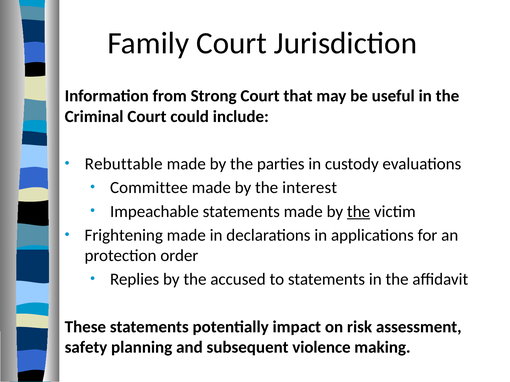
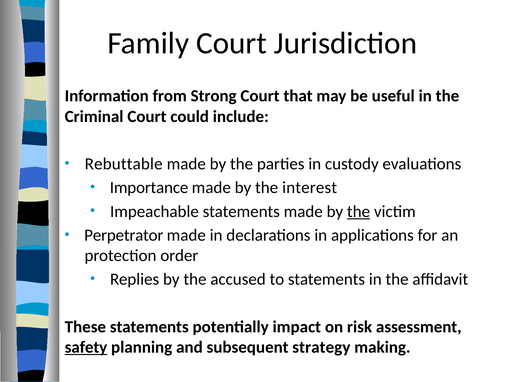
Committee: Committee -> Importance
Frightening: Frightening -> Perpetrator
safety underline: none -> present
violence: violence -> strategy
